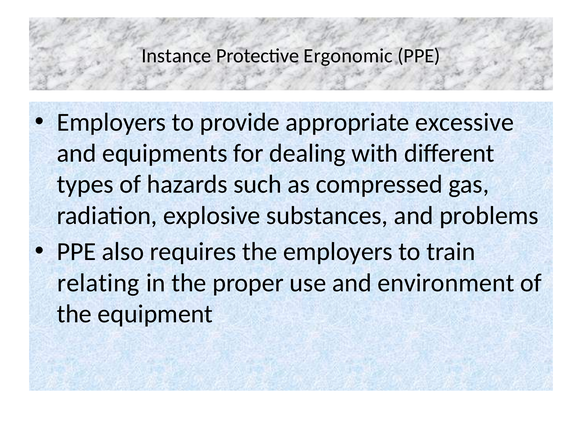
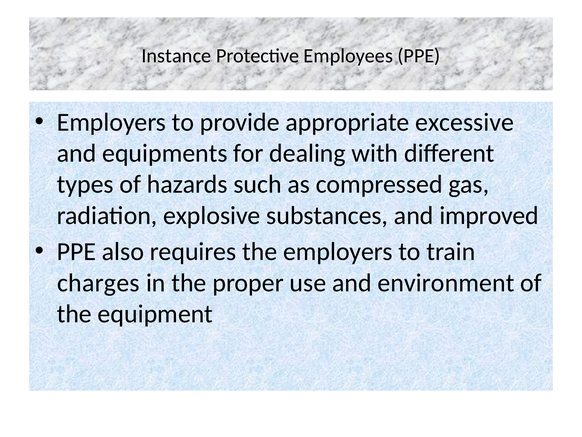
Ergonomic: Ergonomic -> Employees
problems: problems -> improved
relating: relating -> charges
